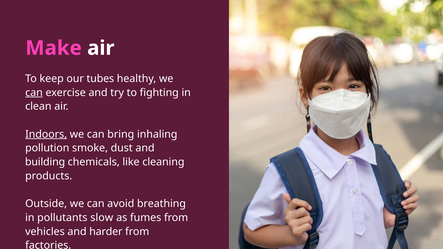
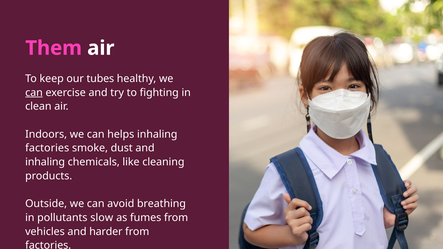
Make: Make -> Them
Indoors underline: present -> none
bring: bring -> helps
pollution at (47, 148): pollution -> factories
building at (45, 162): building -> inhaling
